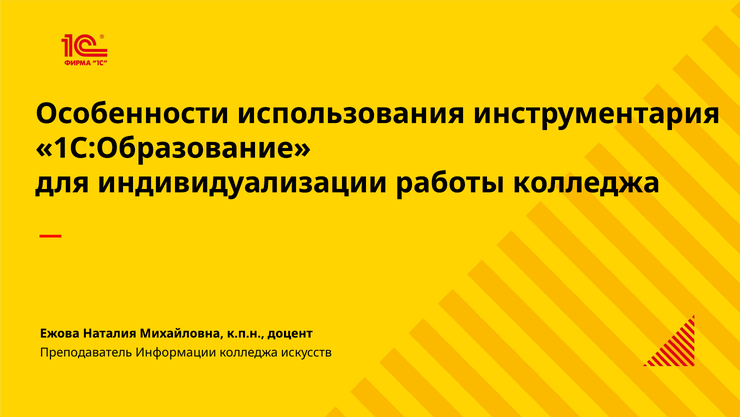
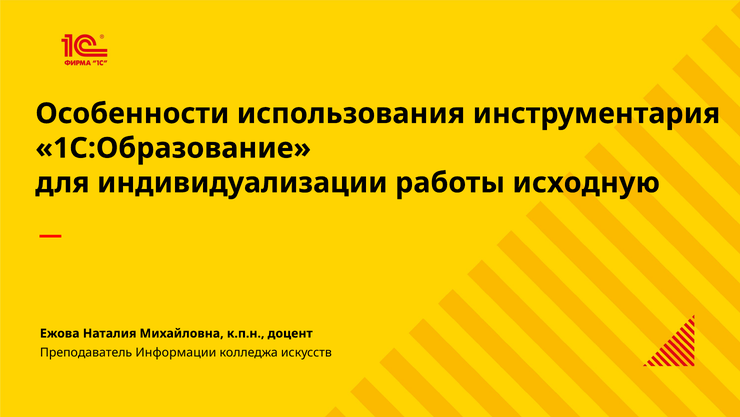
работы колледжа: колледжа -> исходную
